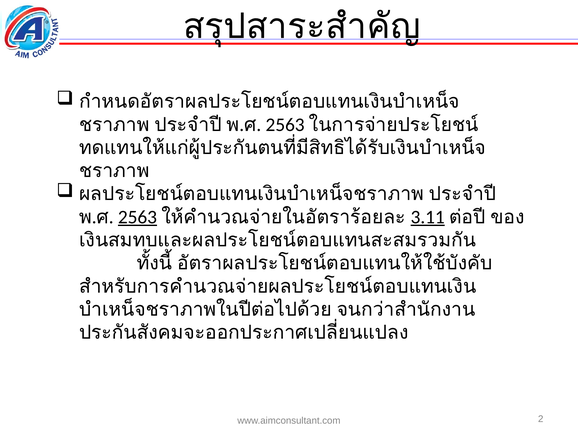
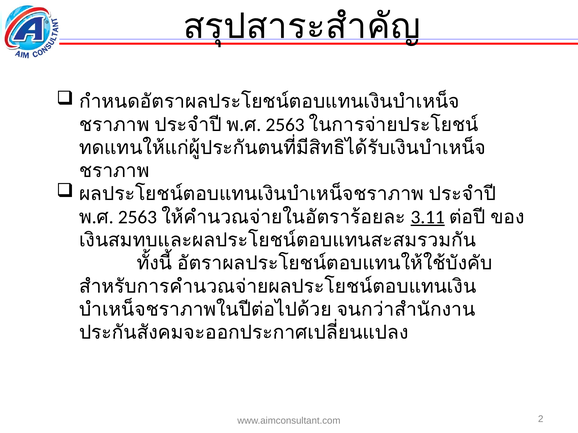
2563 at (137, 217) underline: present -> none
